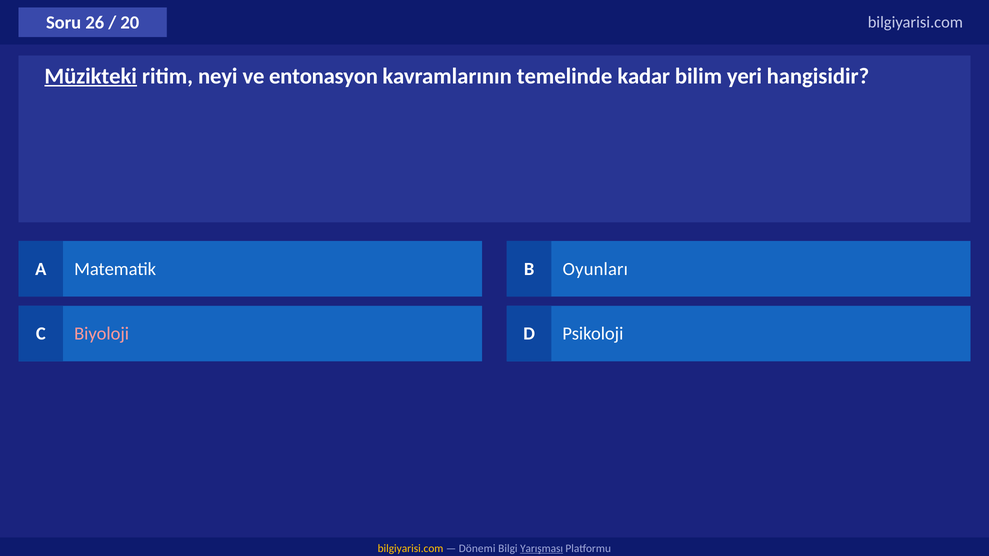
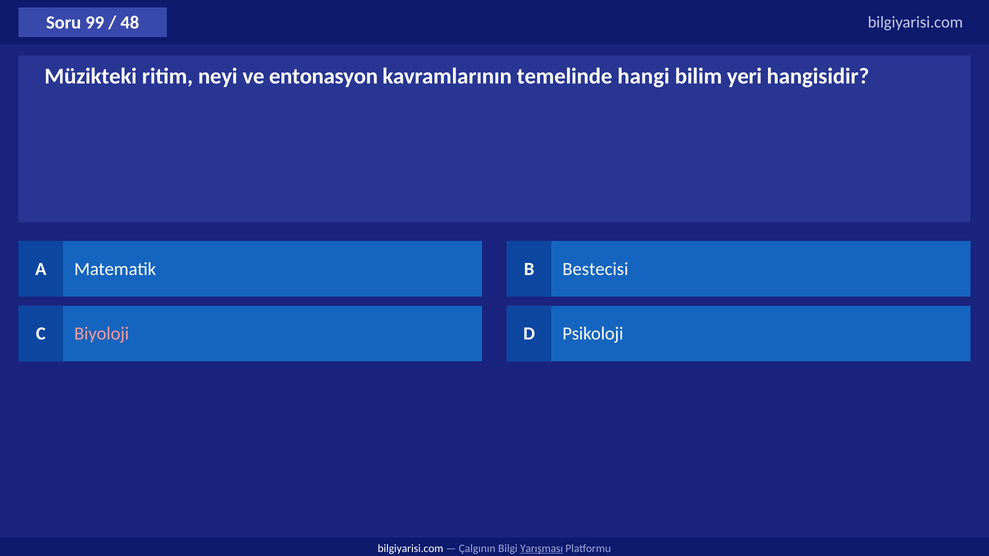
26: 26 -> 99
20: 20 -> 48
Müzikteki underline: present -> none
kadar: kadar -> hangi
Oyunları: Oyunları -> Bestecisi
bilgiyarisi.com at (411, 549) colour: yellow -> white
Dönemi: Dönemi -> Çalgının
